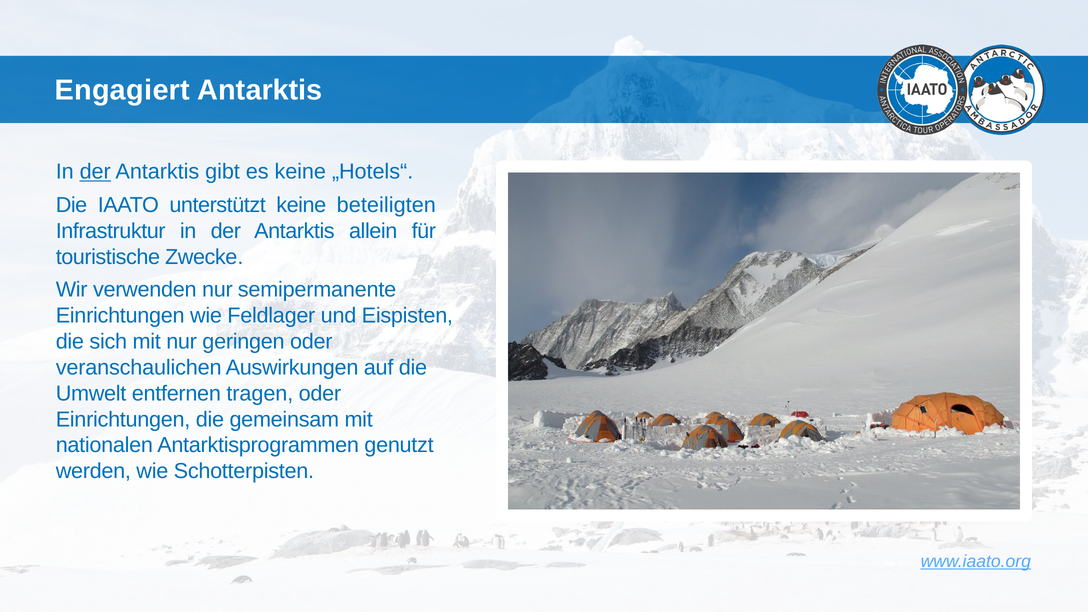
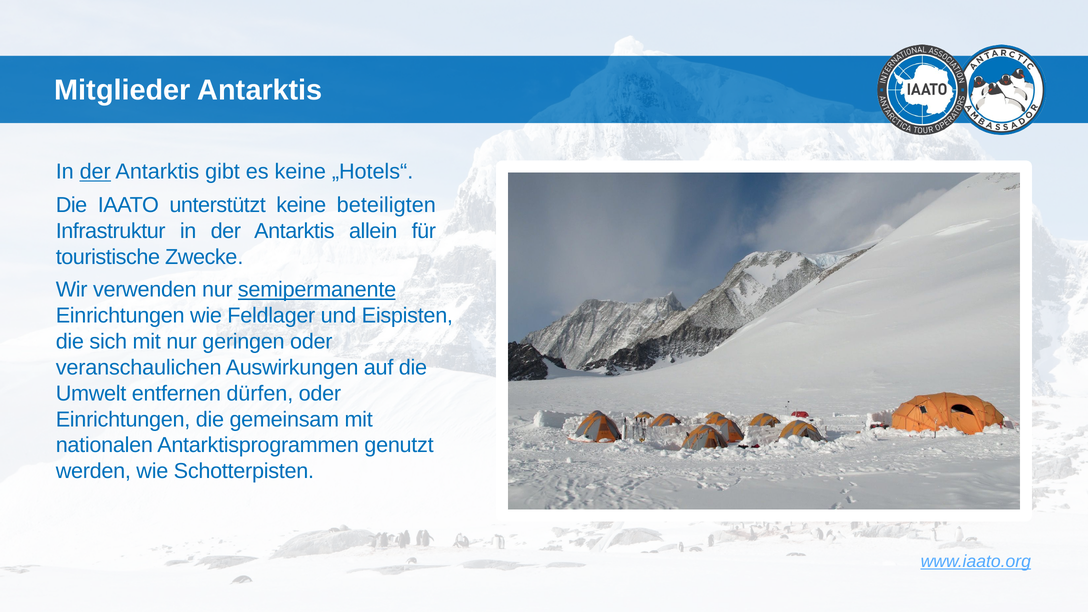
Engagiert: Engagiert -> Mitglieder
semipermanente underline: none -> present
tragen: tragen -> dürfen
